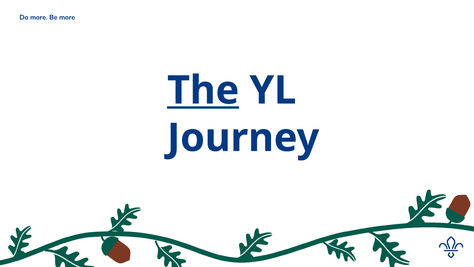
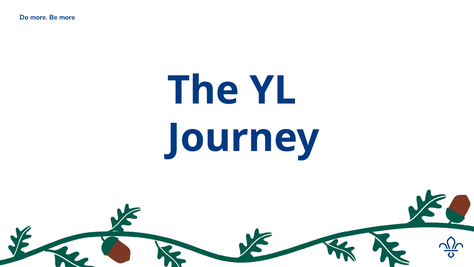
The underline: present -> none
